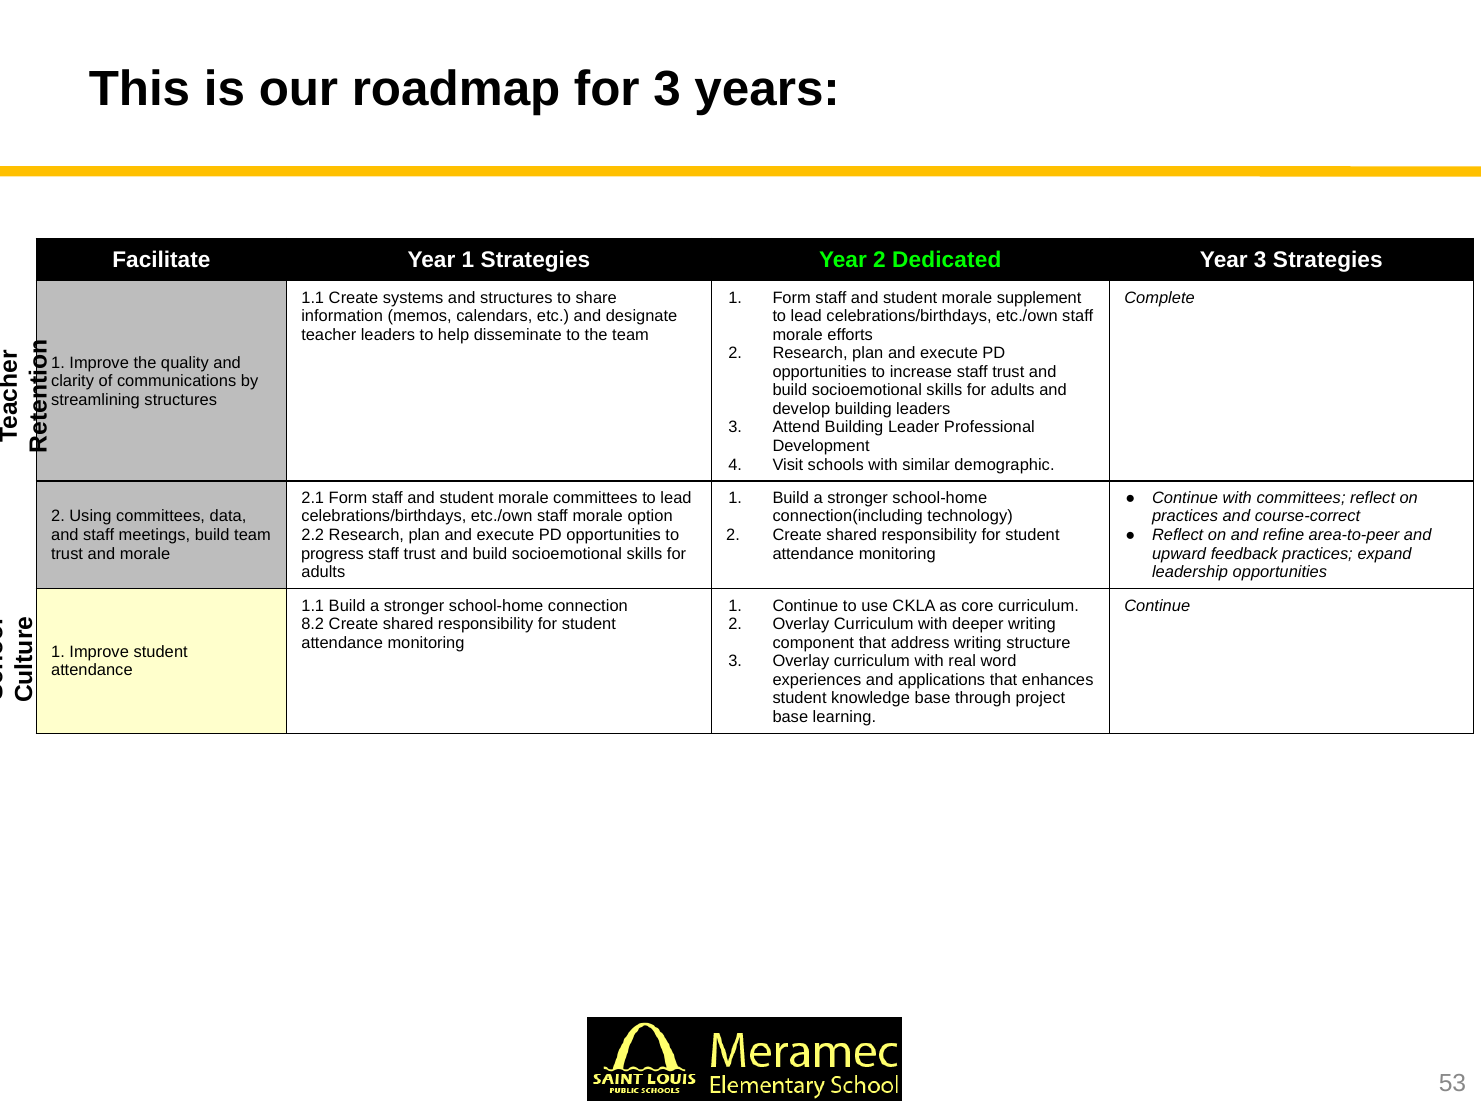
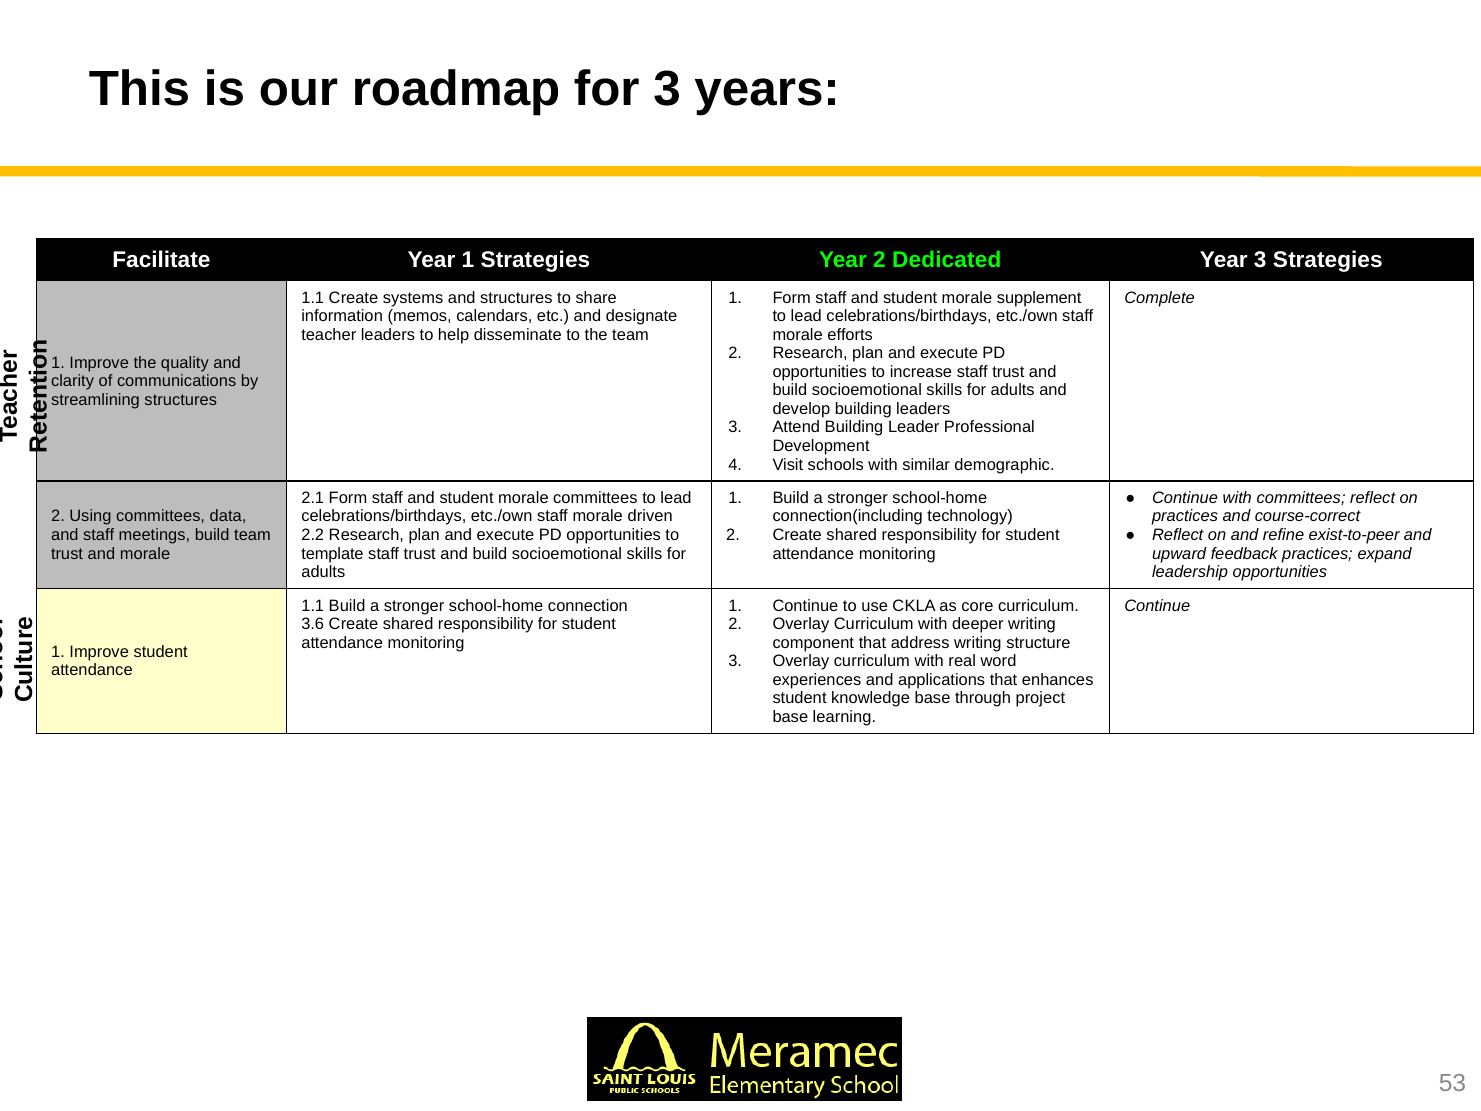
option: option -> driven
area-to-peer: area-to-peer -> exist-to-peer
progress: progress -> template
8.2: 8.2 -> 3.6
